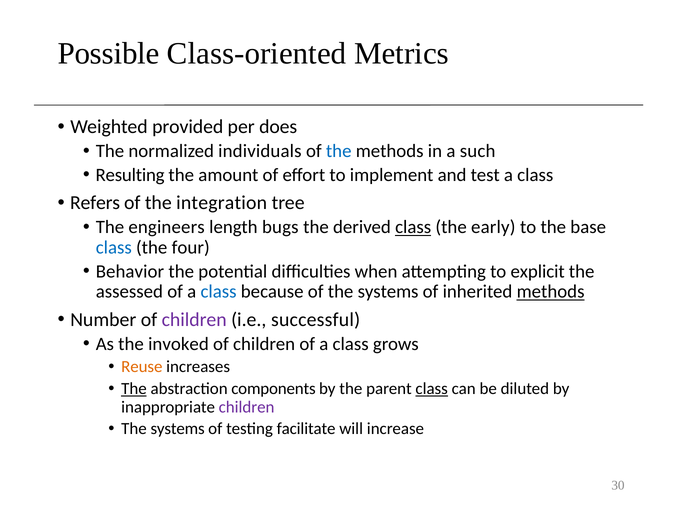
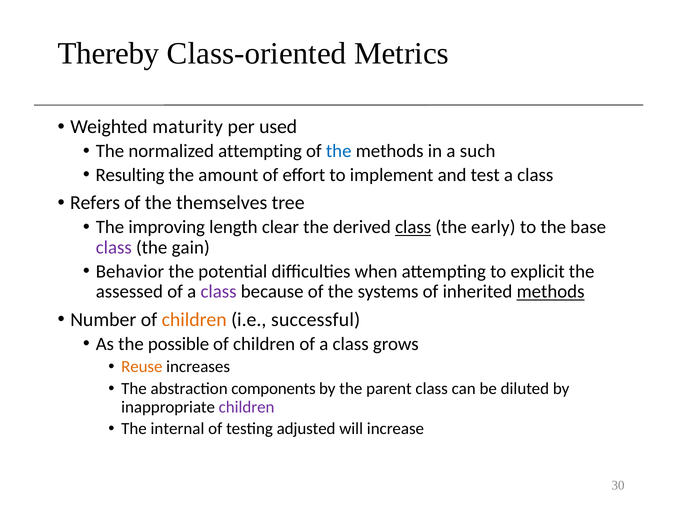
Possible: Possible -> Thereby
provided: provided -> maturity
does: does -> used
normalized individuals: individuals -> attempting
integration: integration -> themselves
engineers: engineers -> improving
bugs: bugs -> clear
class at (114, 248) colour: blue -> purple
four: four -> gain
class at (219, 292) colour: blue -> purple
children at (194, 320) colour: purple -> orange
invoked: invoked -> possible
The at (134, 389) underline: present -> none
class at (432, 389) underline: present -> none
systems at (178, 429): systems -> internal
facilitate: facilitate -> adjusted
